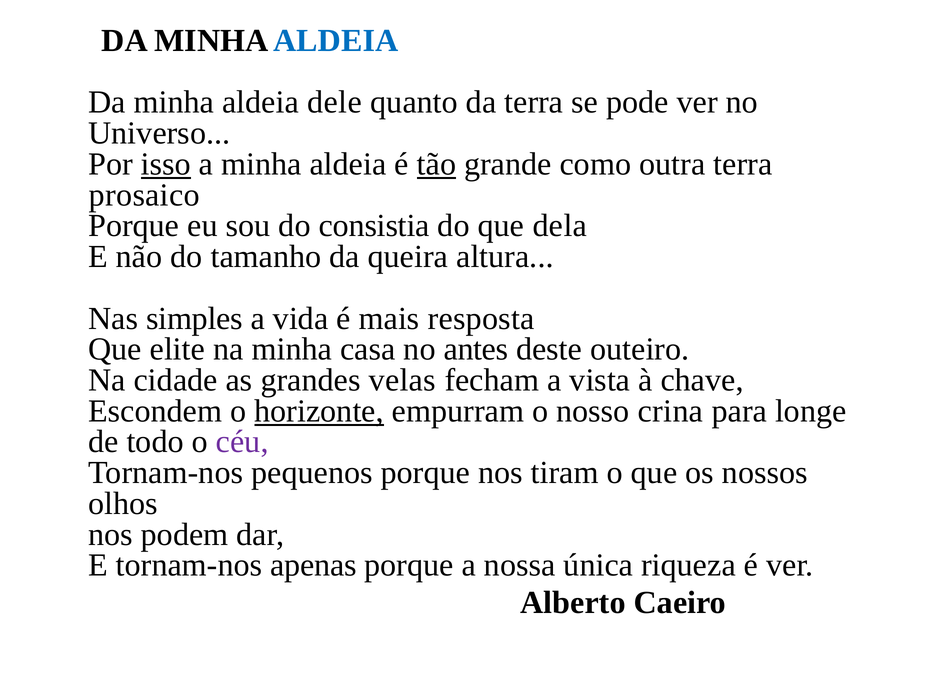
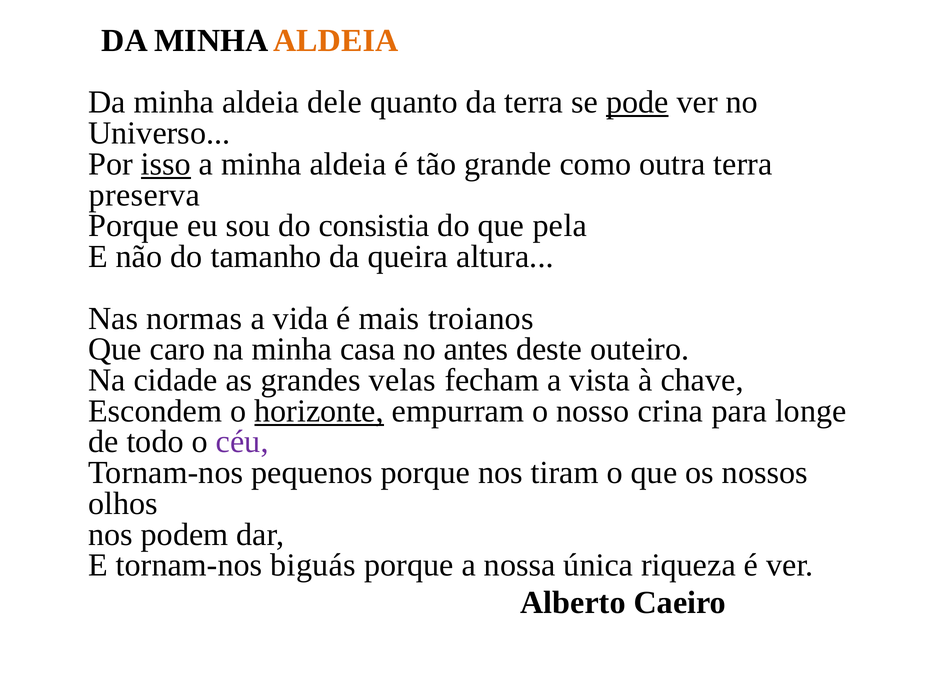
ALDEIA at (336, 41) colour: blue -> orange
pode underline: none -> present
tão underline: present -> none
prosaico: prosaico -> preserva
dela: dela -> pela
simples: simples -> normas
resposta: resposta -> troianos
elite: elite -> caro
apenas: apenas -> biguás
